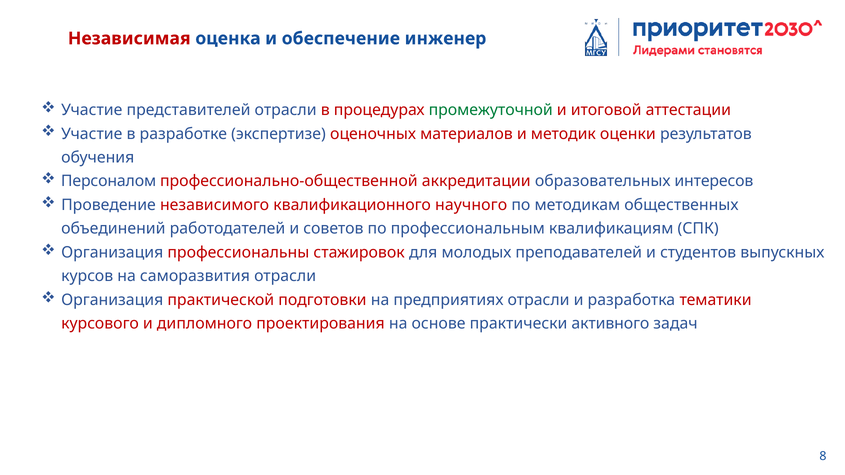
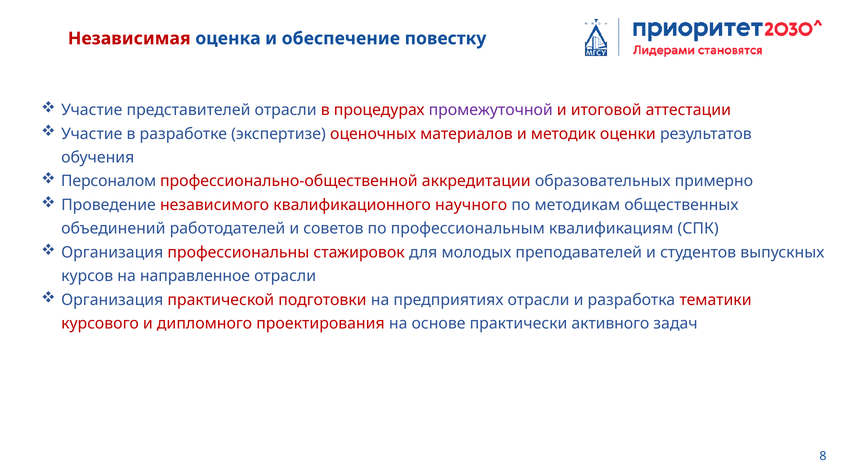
инженер: инженер -> повестку
промежуточной colour: green -> purple
интересов: интересов -> примерно
саморазвития: саморазвития -> направленное
